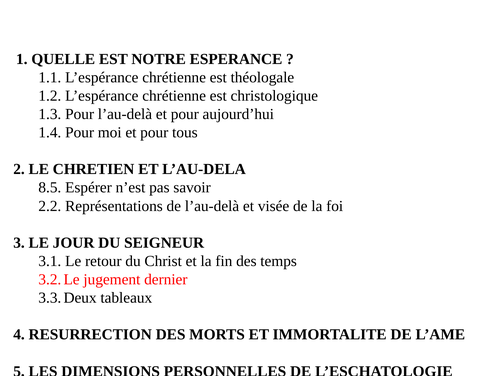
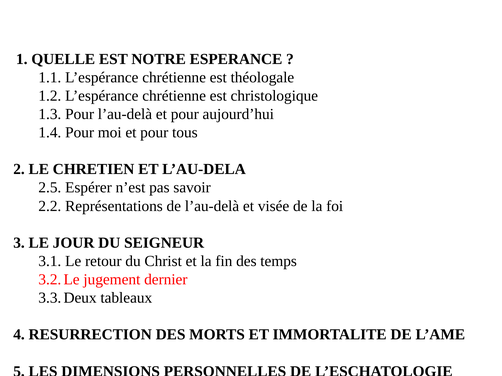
8.5: 8.5 -> 2.5
